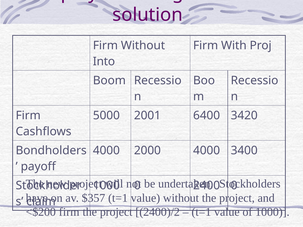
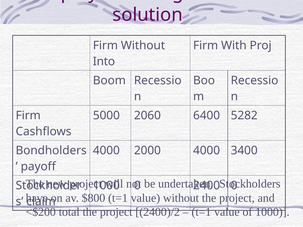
2001: 2001 -> 2060
3420: 3420 -> 5282
$357: $357 -> $800
<$200 firm: firm -> total
